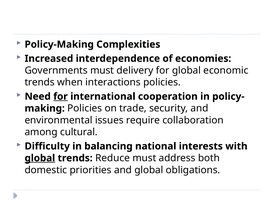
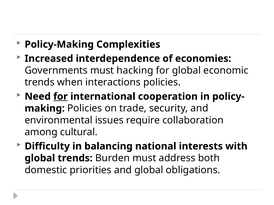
delivery: delivery -> hacking
global at (40, 158) underline: present -> none
Reduce: Reduce -> Burden
